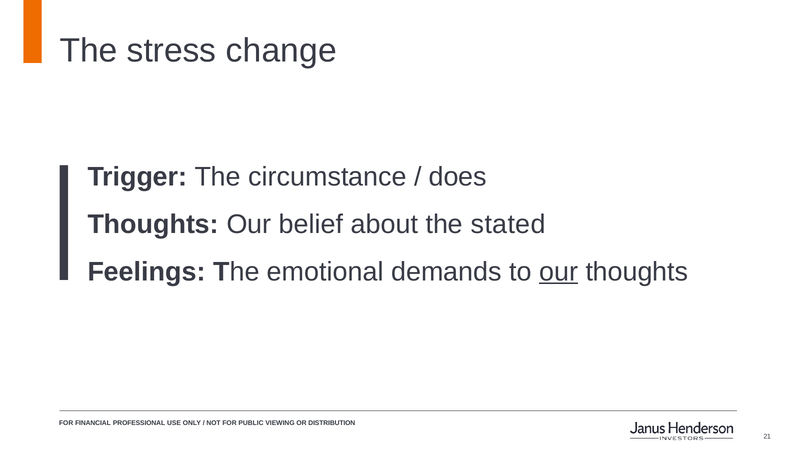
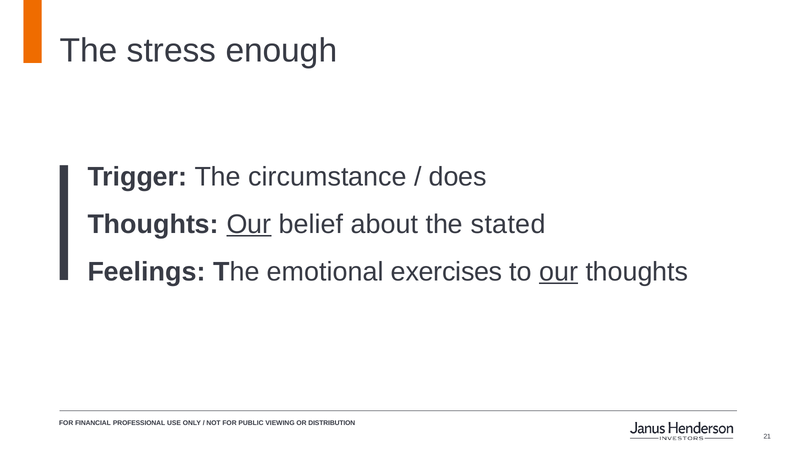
change: change -> enough
Our at (249, 224) underline: none -> present
demands: demands -> exercises
